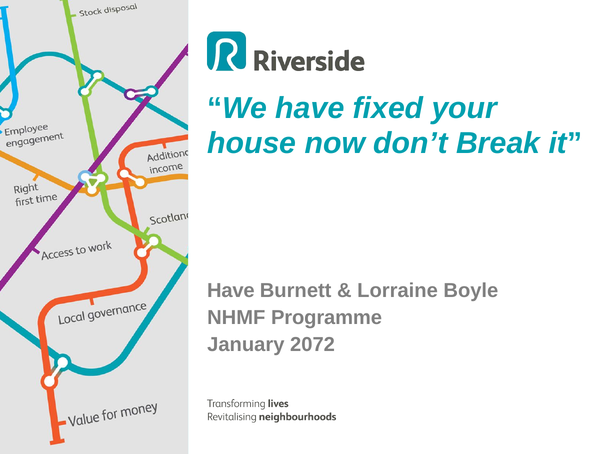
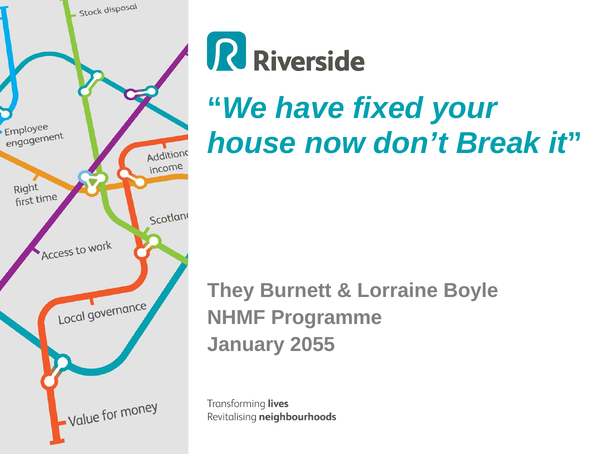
Have at (231, 290): Have -> They
2072: 2072 -> 2055
